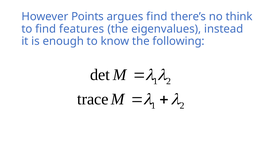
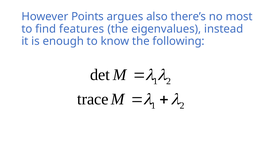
argues find: find -> also
think: think -> most
